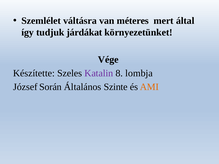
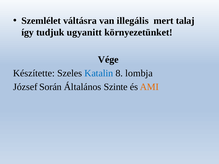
méteres: méteres -> illegális
által: által -> talaj
járdákat: járdákat -> ugyanitt
Katalin colour: purple -> blue
